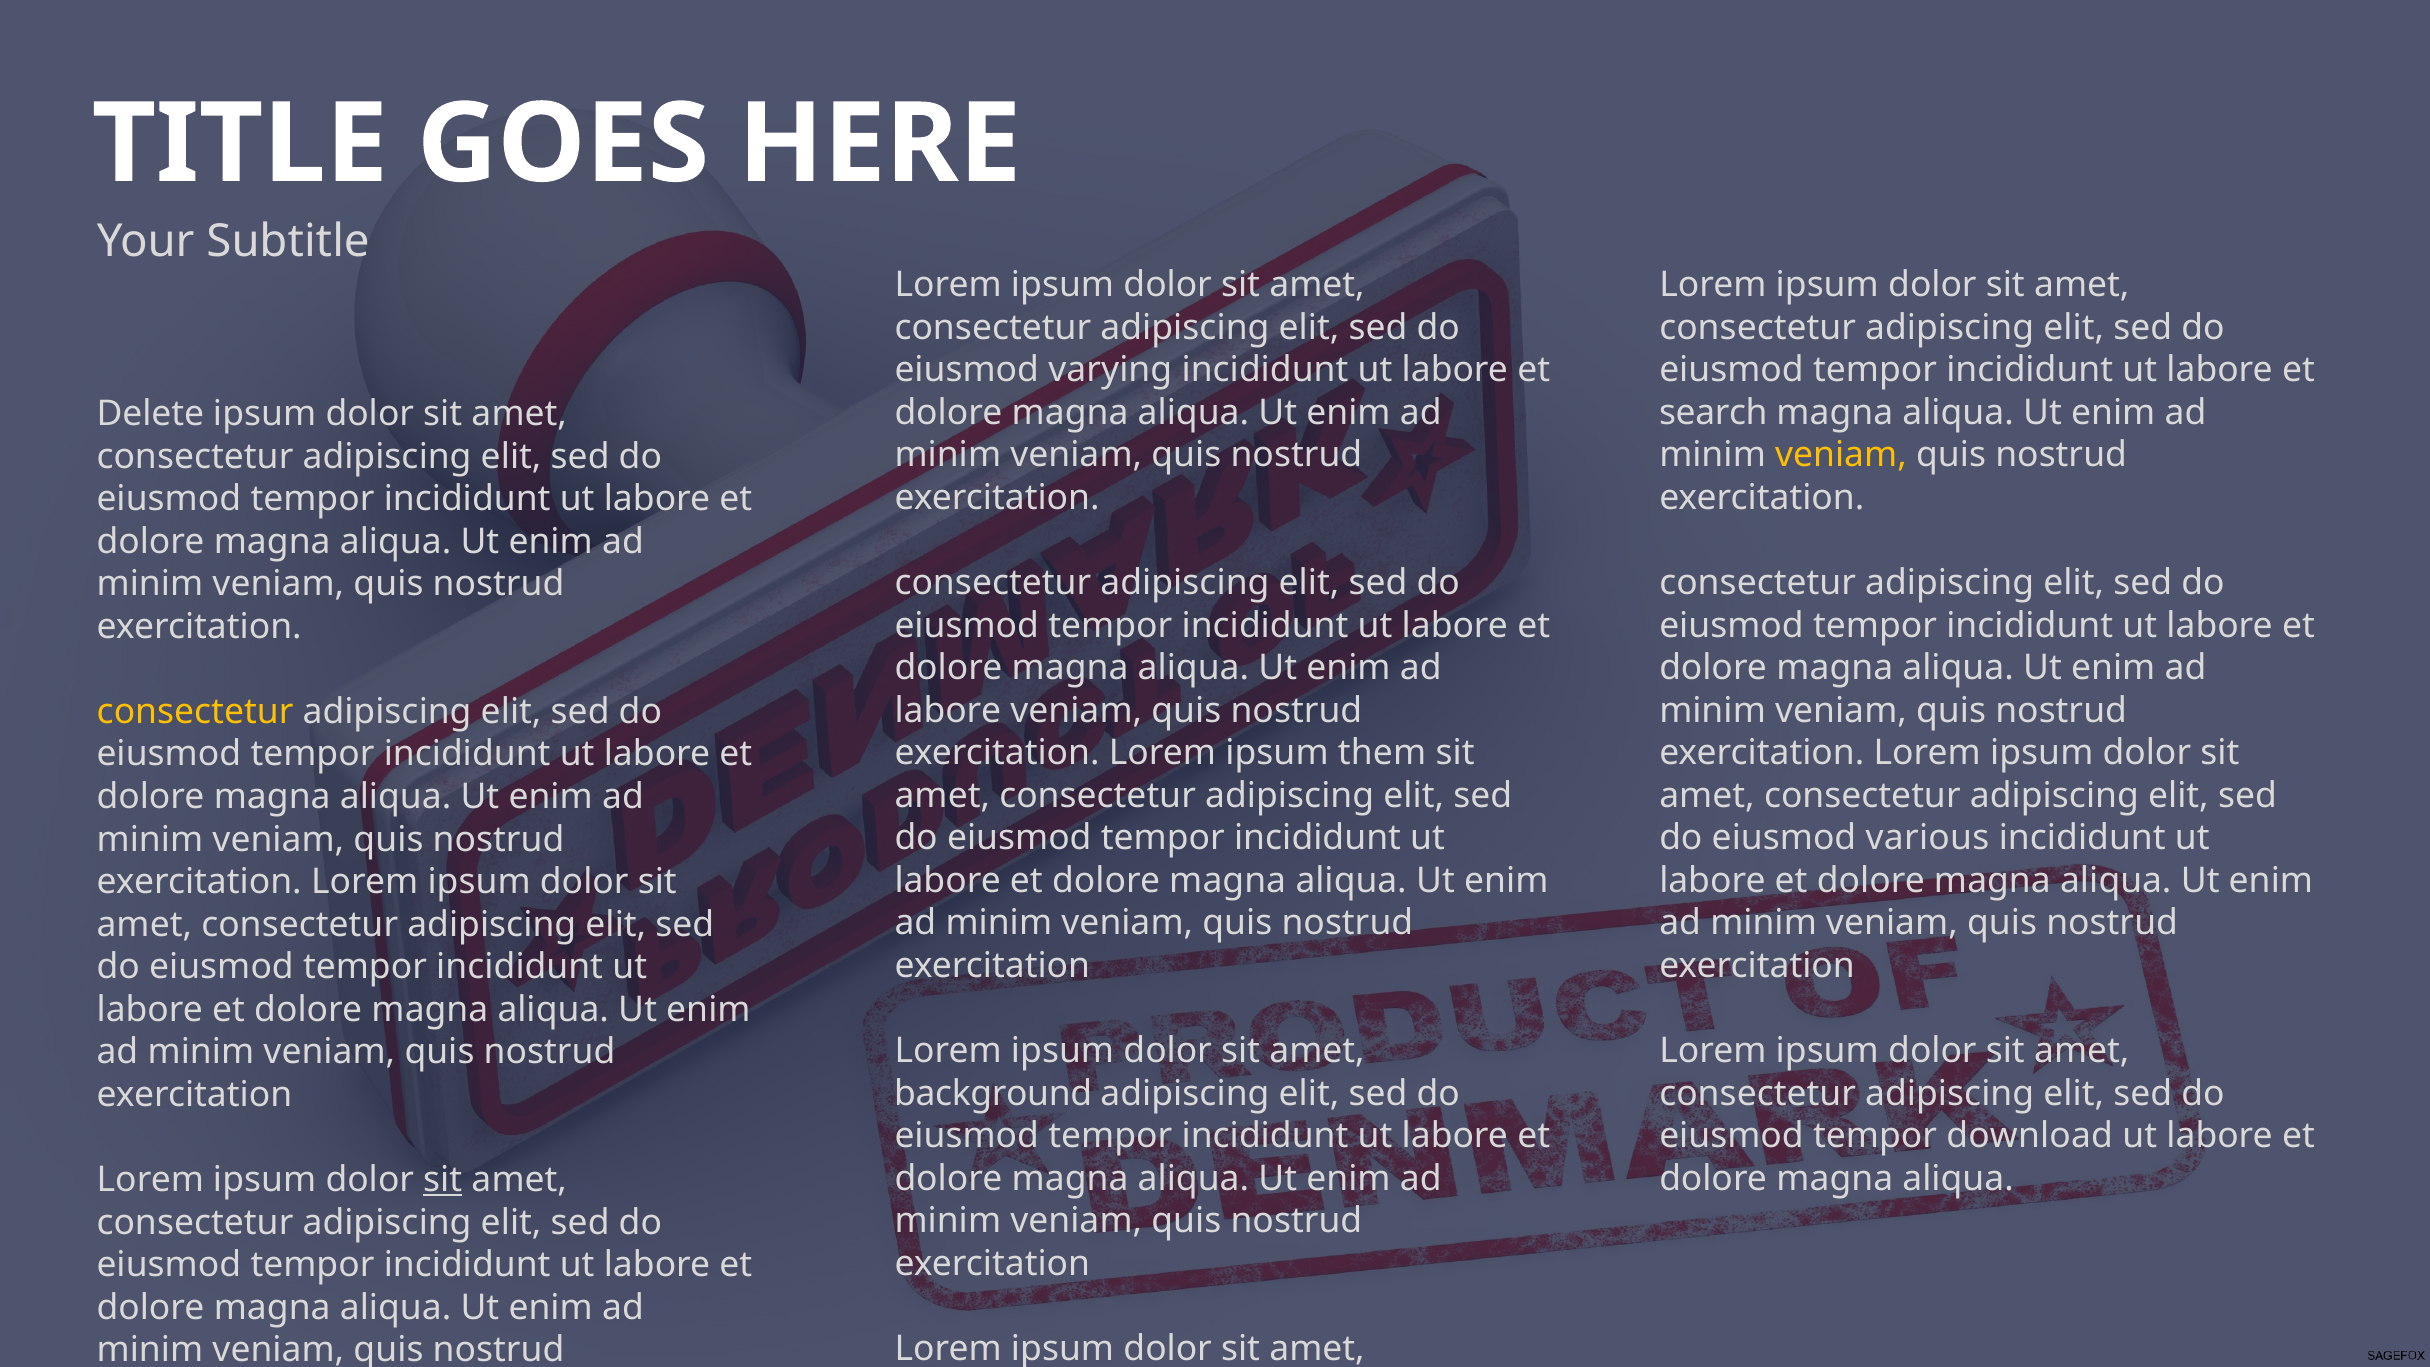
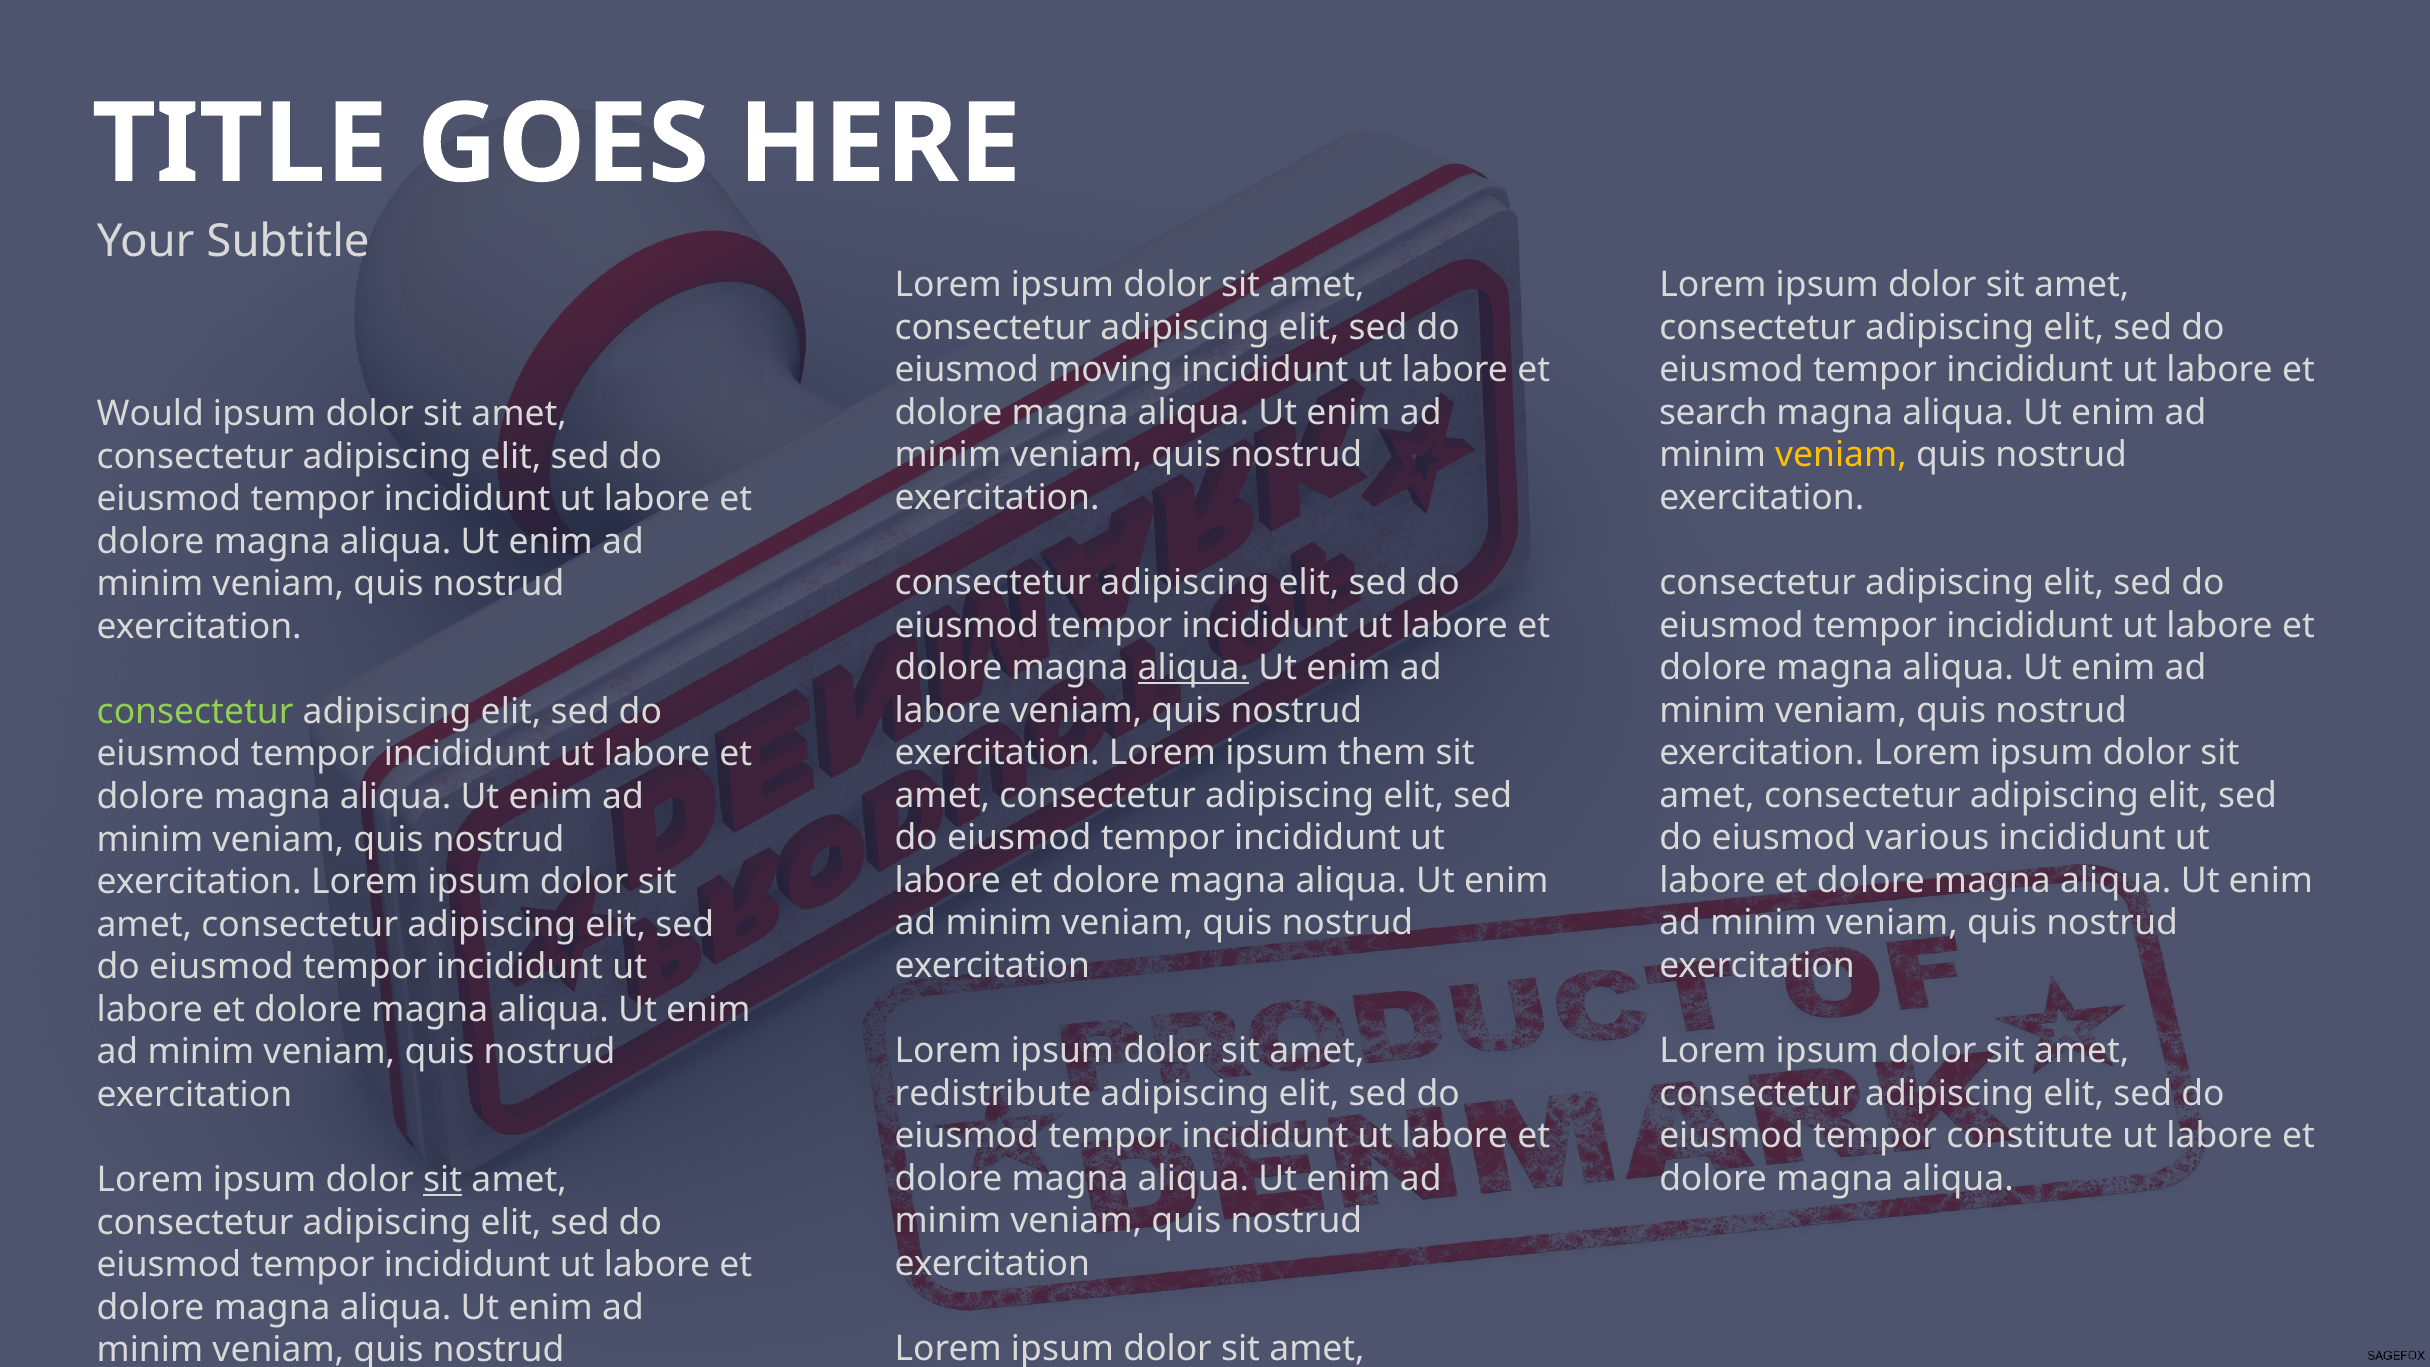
varying: varying -> moving
Delete: Delete -> Would
aliqua at (1193, 668) underline: none -> present
consectetur at (195, 712) colour: yellow -> light green
background: background -> redistribute
download: download -> constitute
